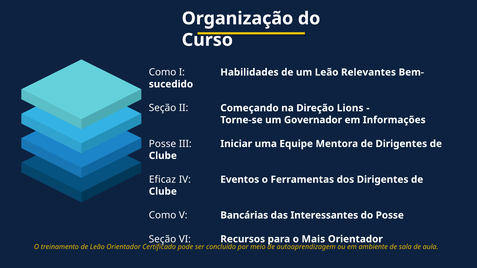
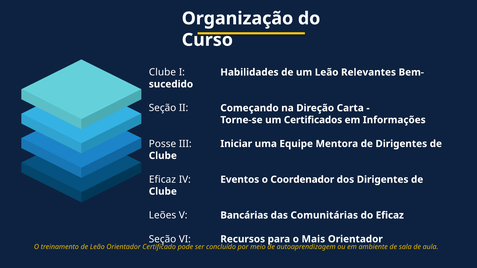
Como at (163, 72): Como -> Clube
Lions: Lions -> Carta
Governador: Governador -> Certificados
Ferramentas: Ferramentas -> Coordenador
Como at (163, 215): Como -> Leões
Interessantes: Interessantes -> Comunitárias
do Posse: Posse -> Eficaz
